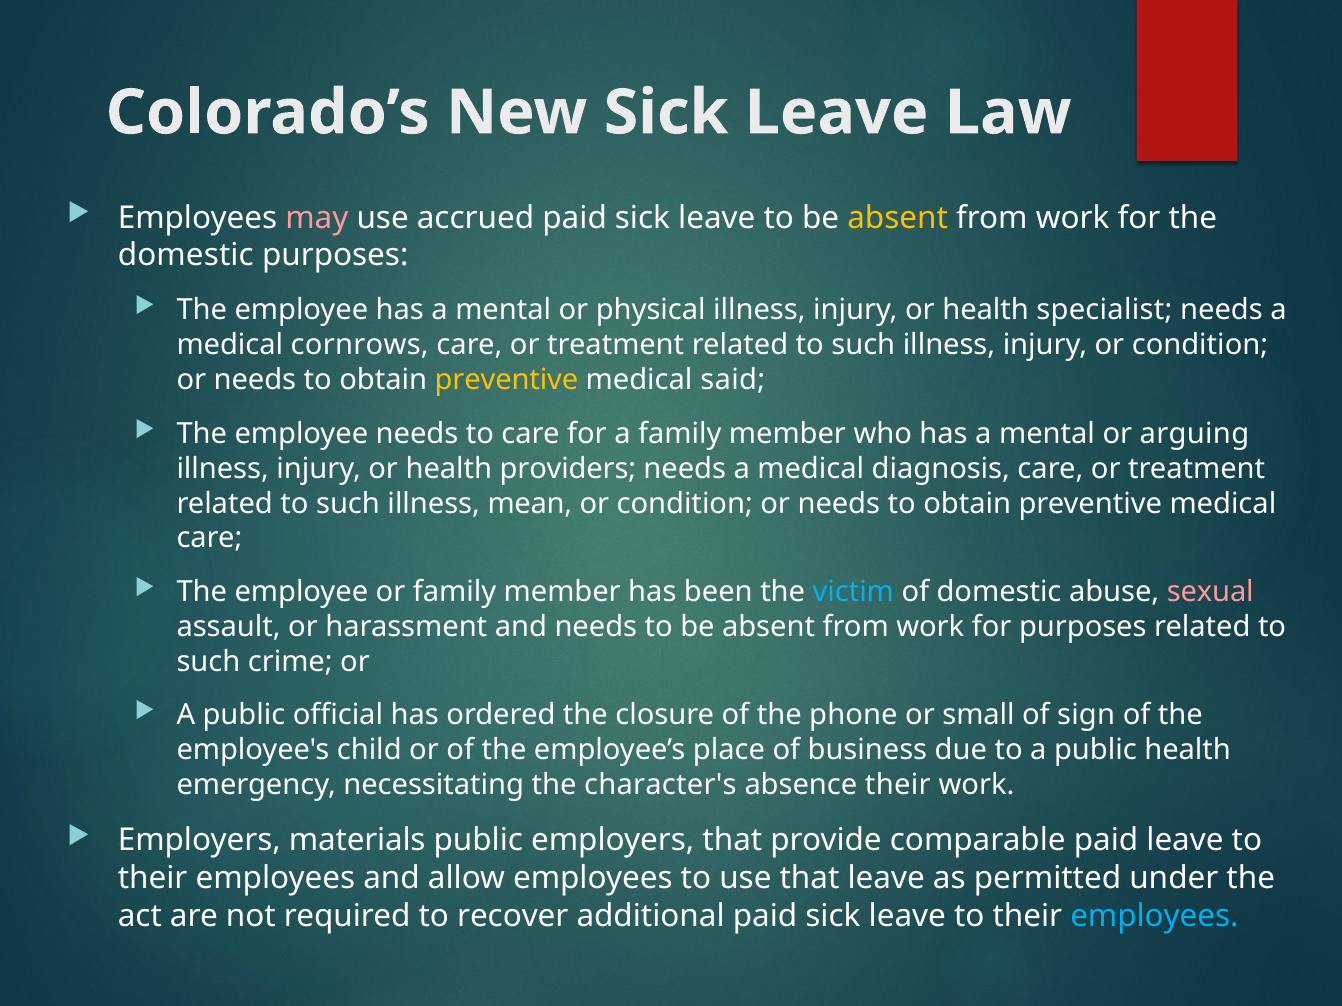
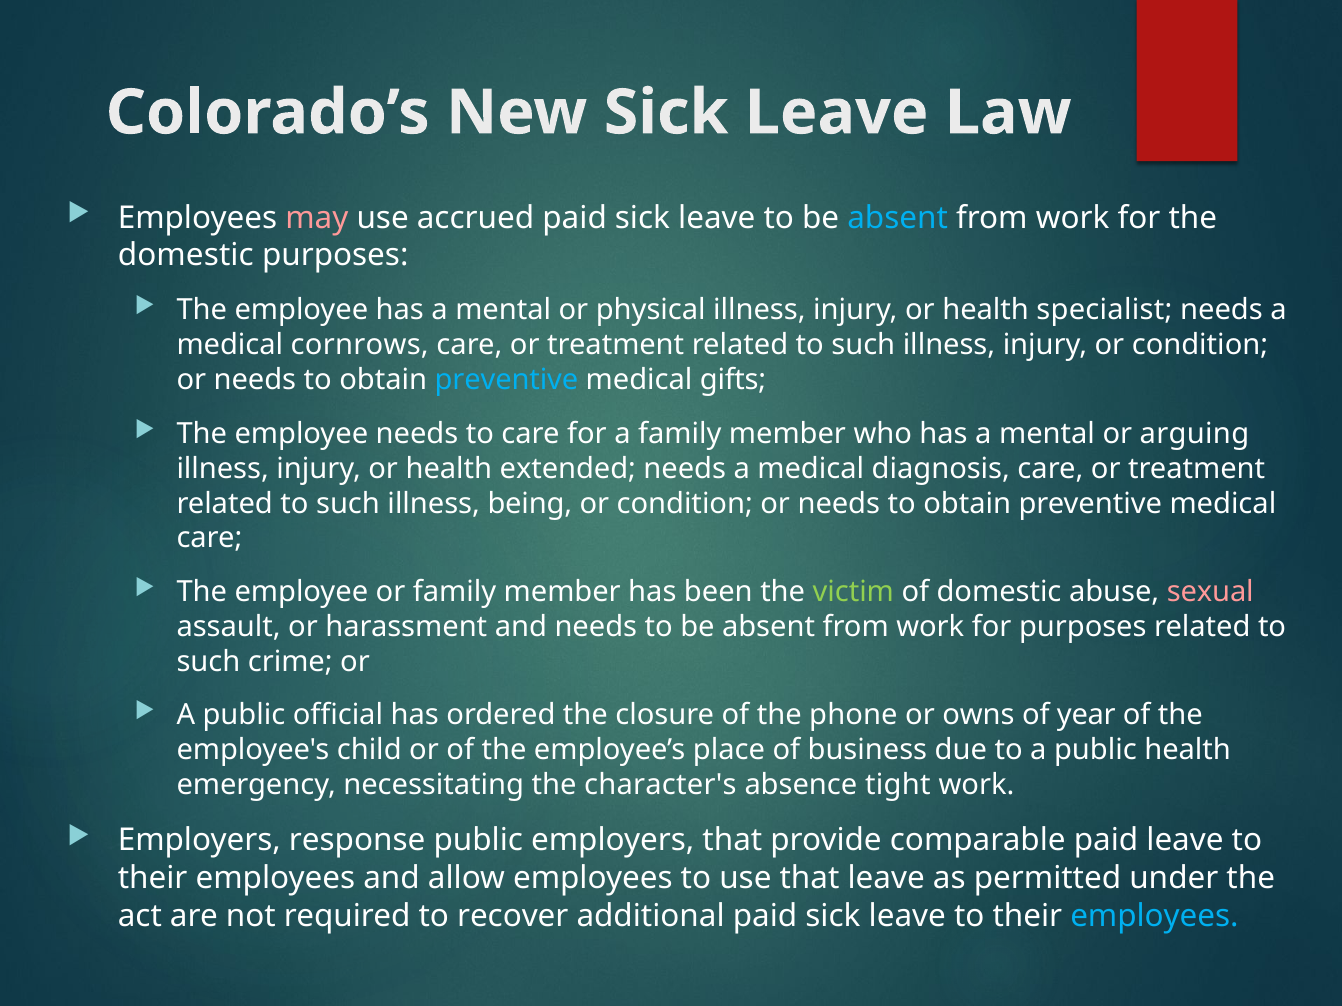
absent at (898, 218) colour: yellow -> light blue
preventive at (507, 380) colour: yellow -> light blue
said: said -> gifts
providers: providers -> extended
mean: mean -> being
victim colour: light blue -> light green
small: small -> owns
sign: sign -> year
absence their: their -> tight
materials: materials -> response
